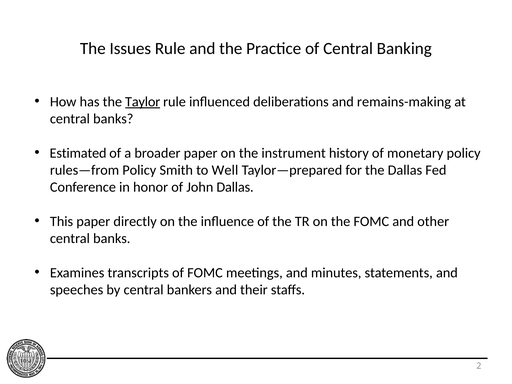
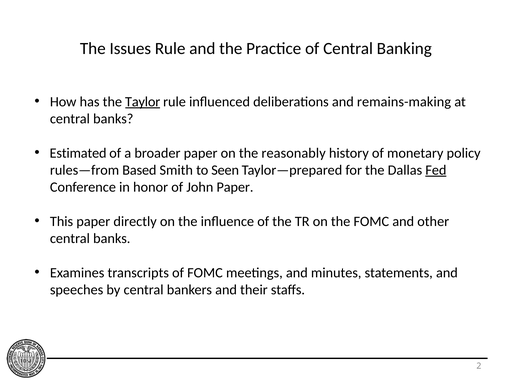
instrument: instrument -> reasonably
rules—from Policy: Policy -> Based
Well: Well -> Seen
Fed underline: none -> present
John Dallas: Dallas -> Paper
